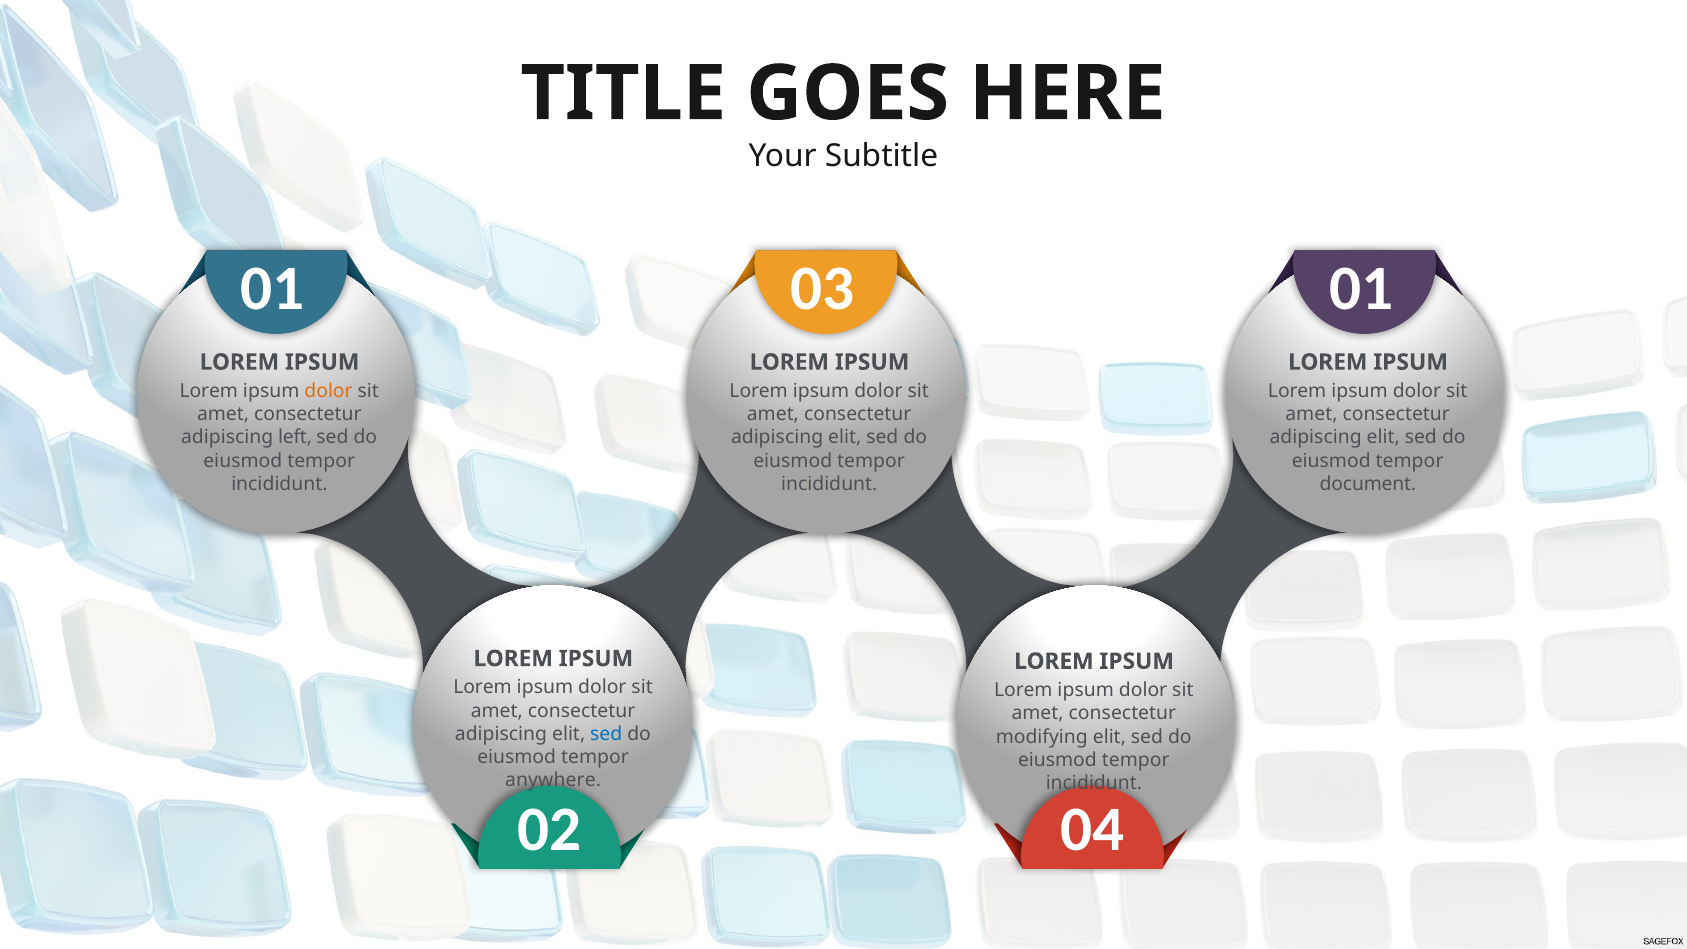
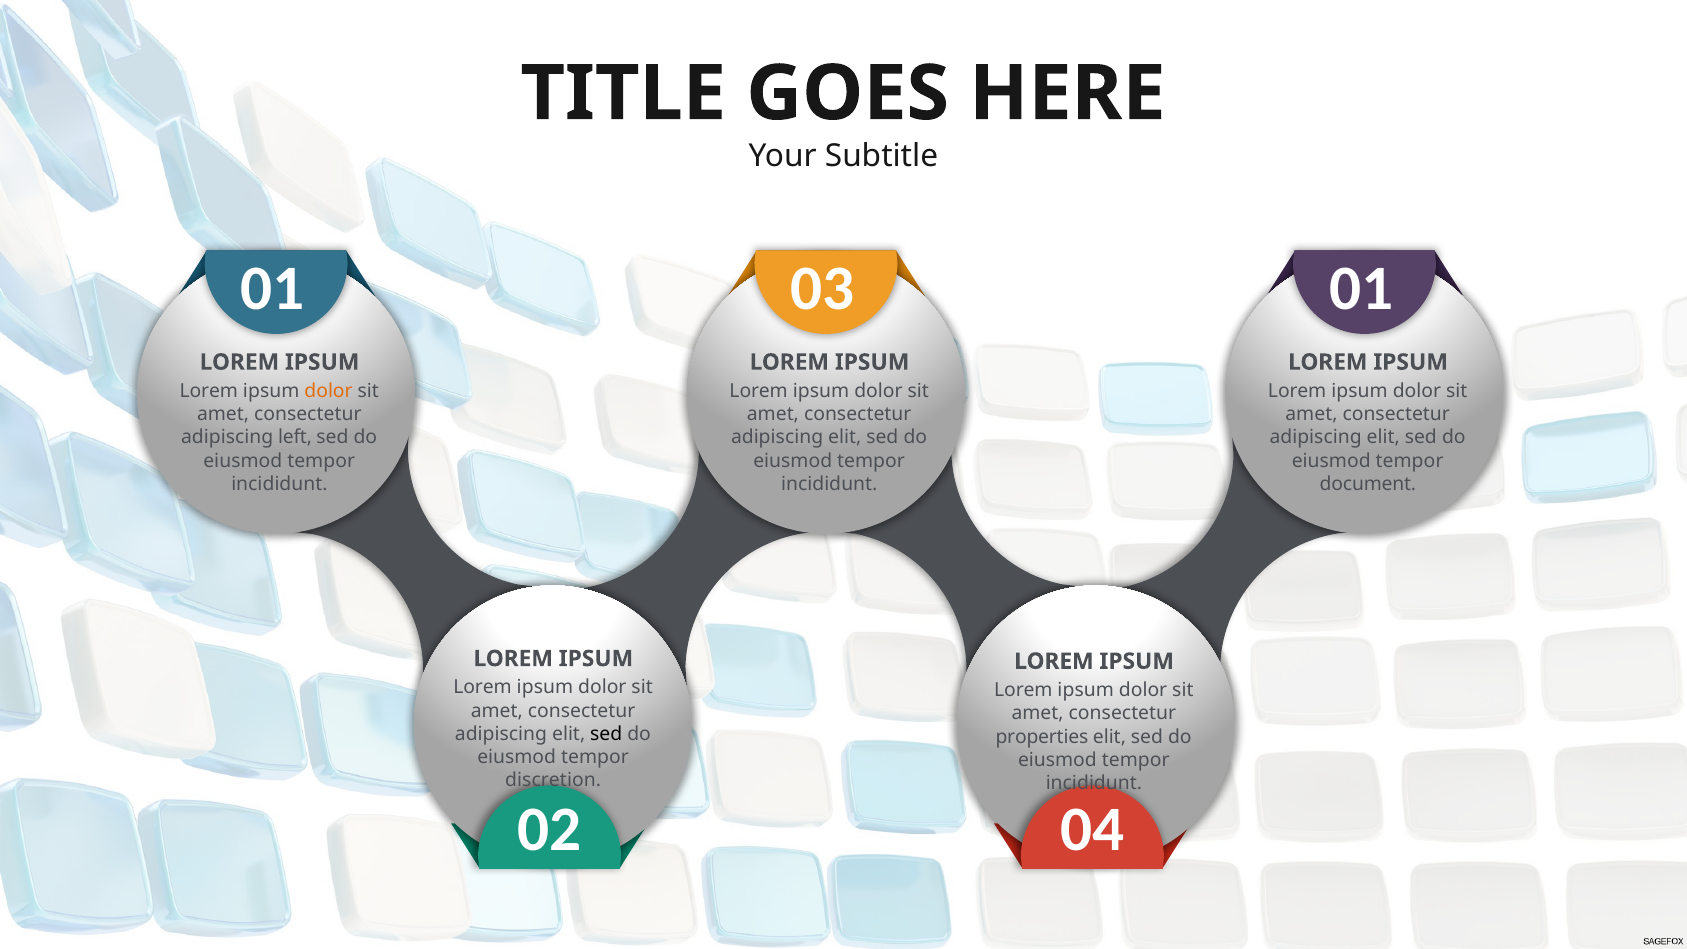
sed at (606, 734) colour: blue -> black
modifying: modifying -> properties
anywhere: anywhere -> discretion
